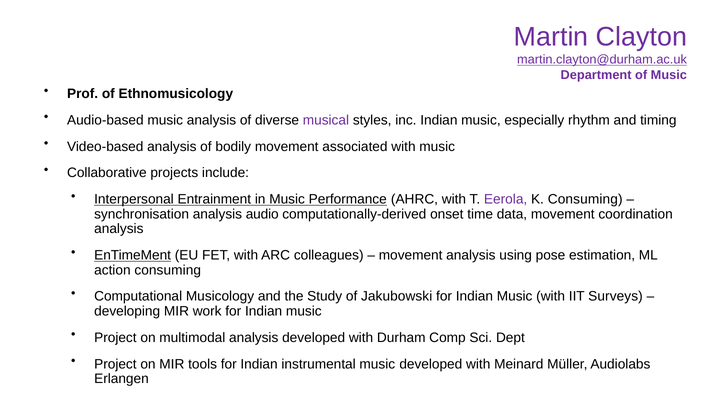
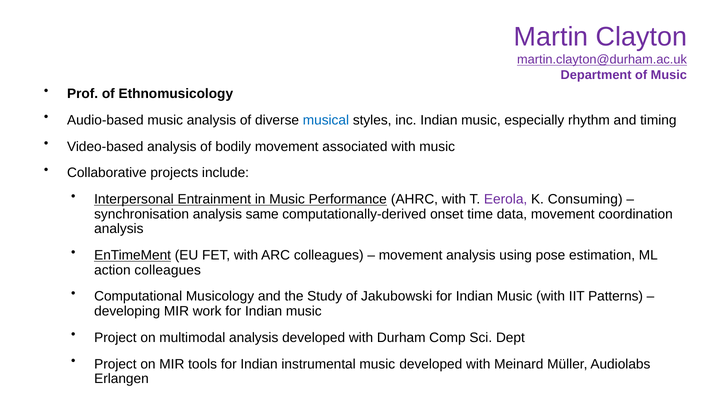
musical colour: purple -> blue
audio: audio -> same
action consuming: consuming -> colleagues
Surveys: Surveys -> Patterns
